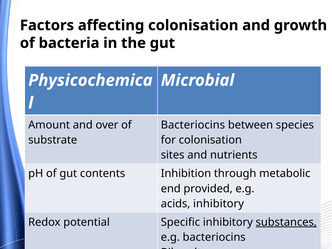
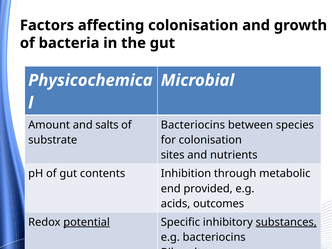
and over: over -> salts
acids inhibitory: inhibitory -> outcomes
potential underline: none -> present
